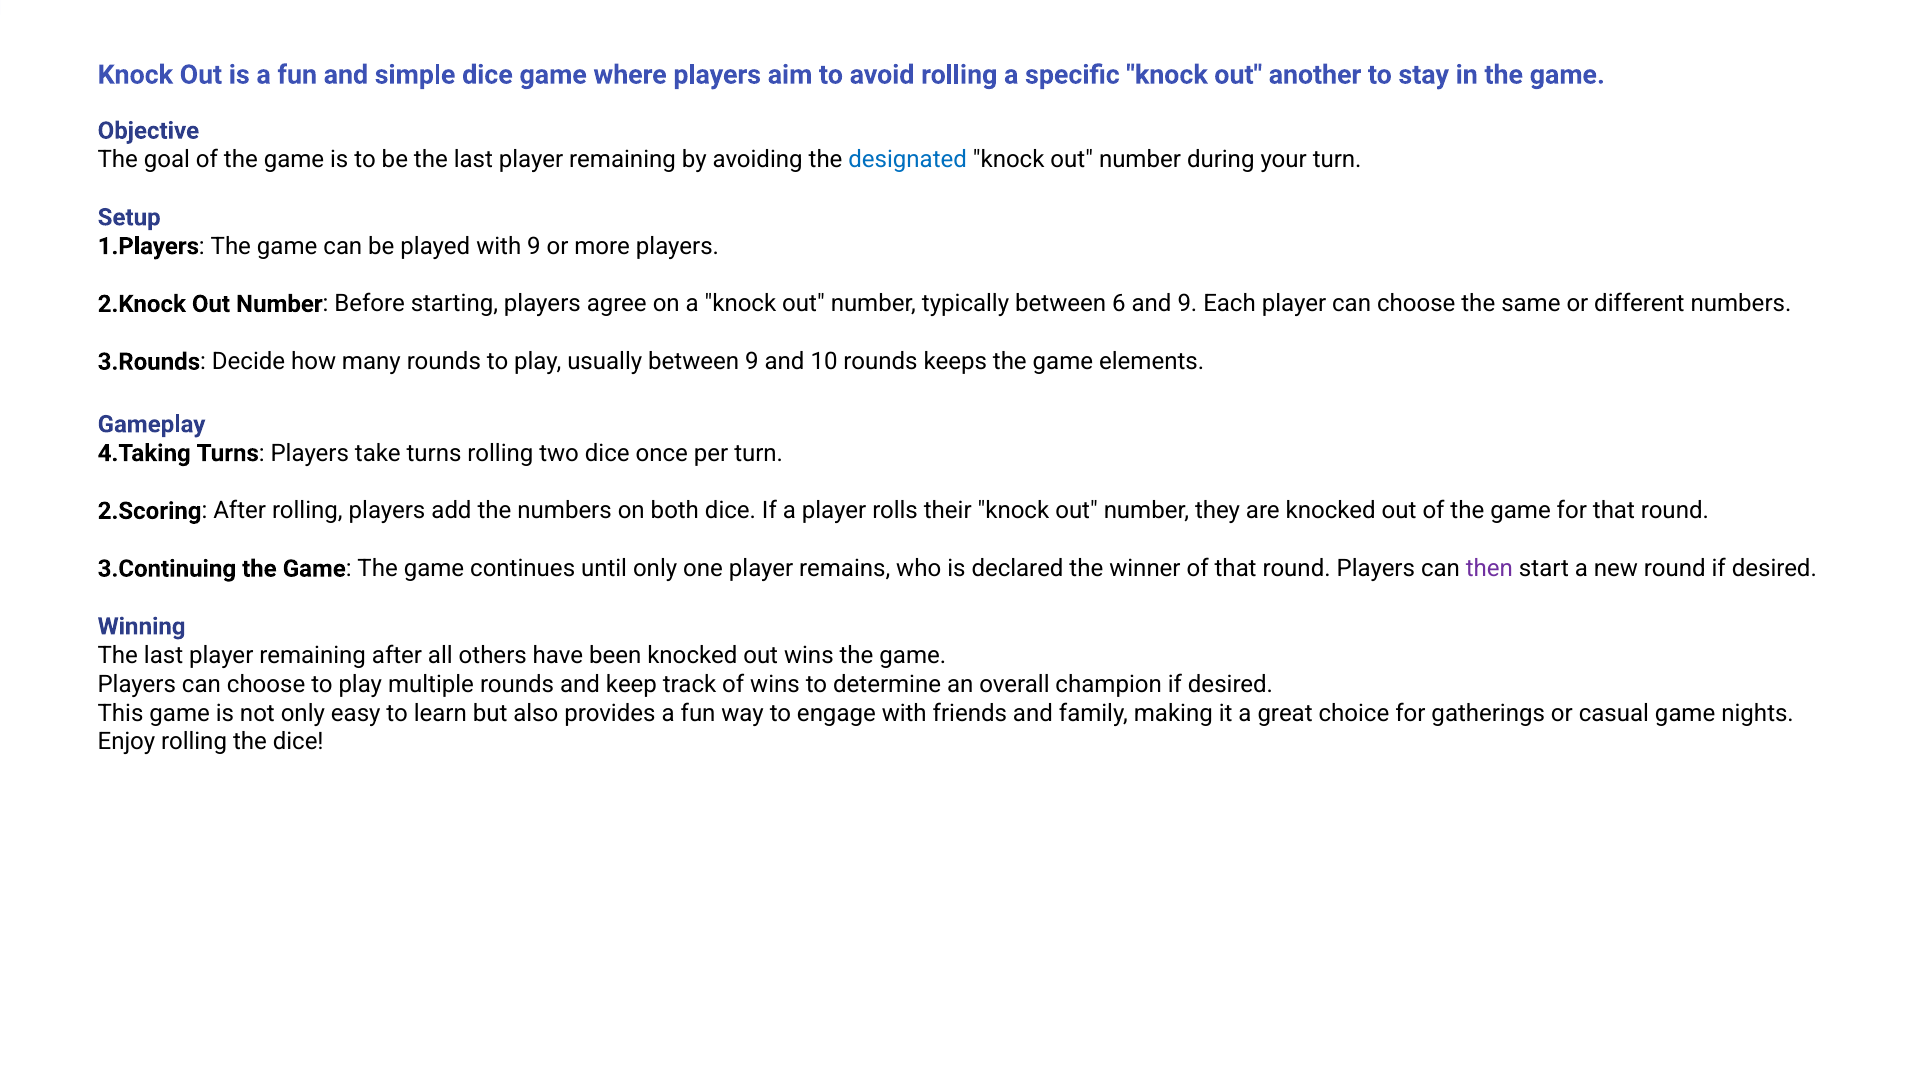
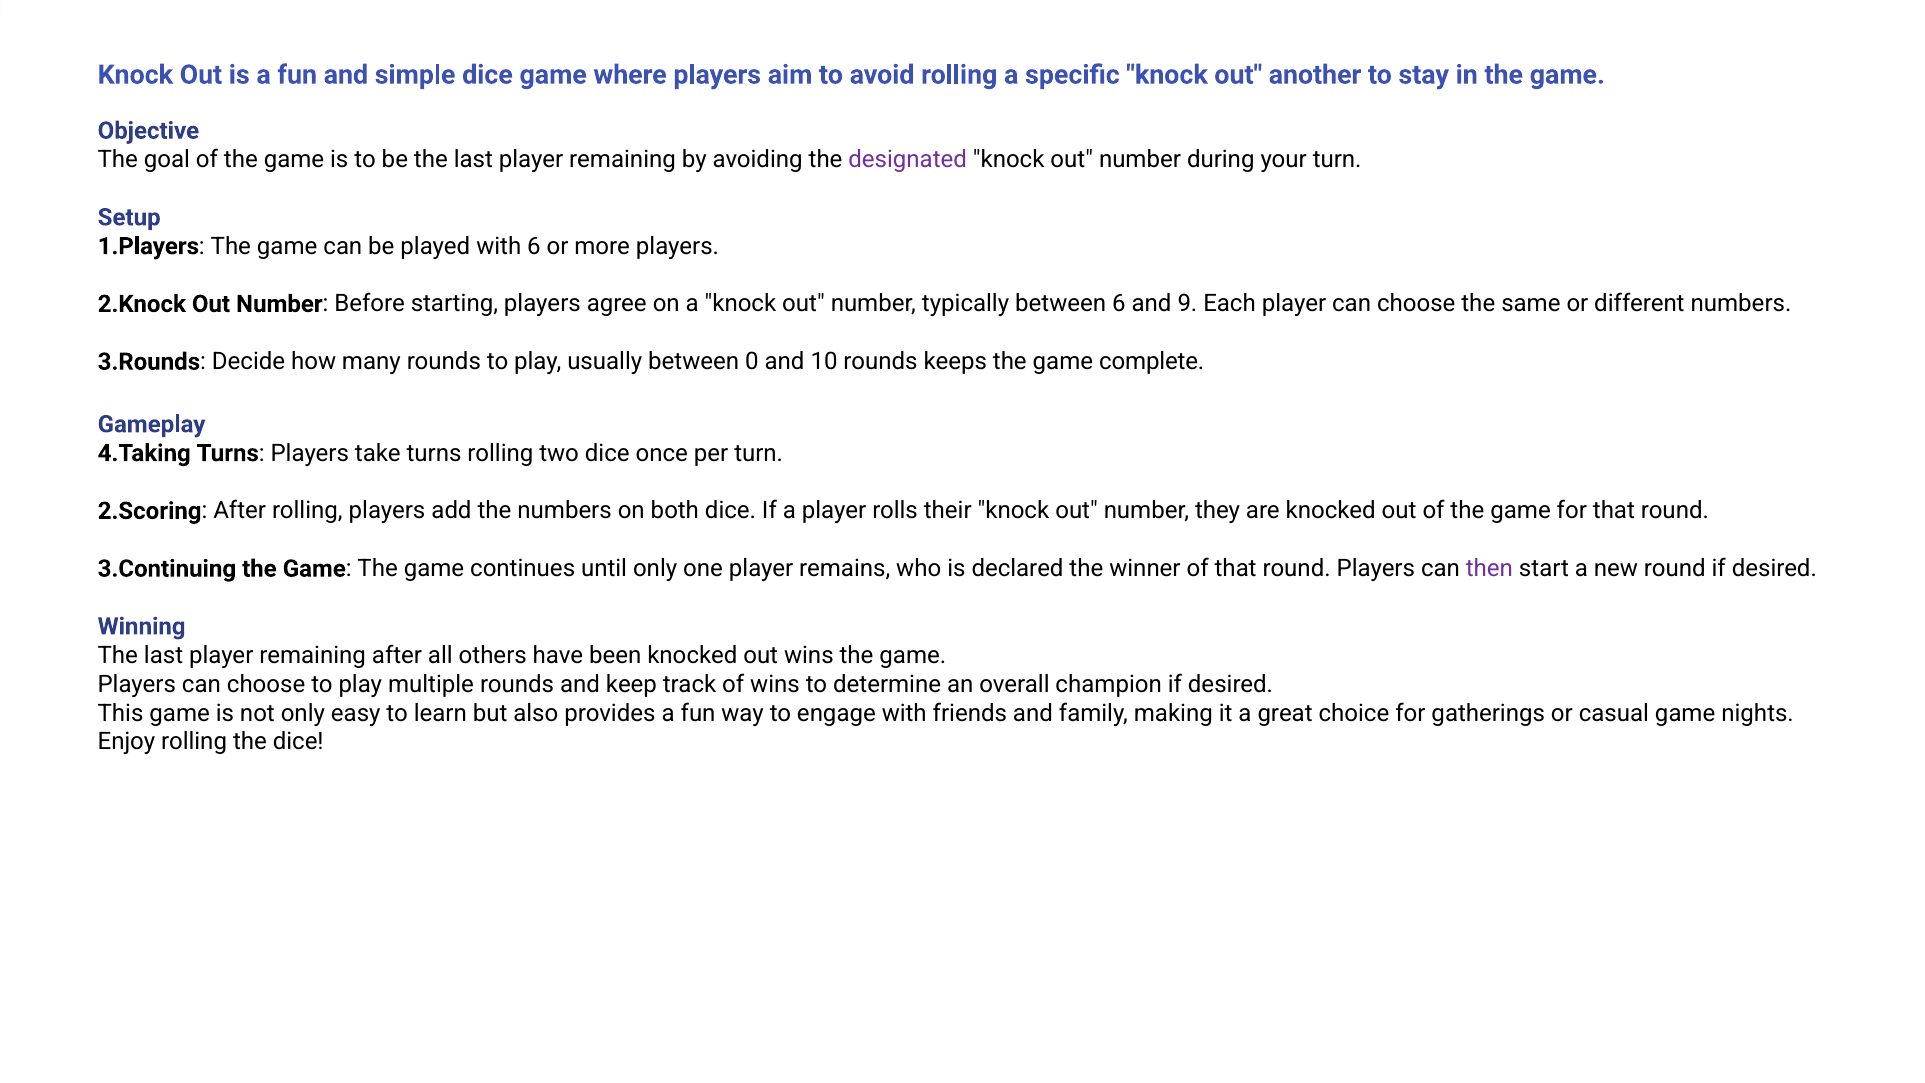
designated colour: blue -> purple
with 9: 9 -> 6
between 9: 9 -> 0
elements: elements -> complete
